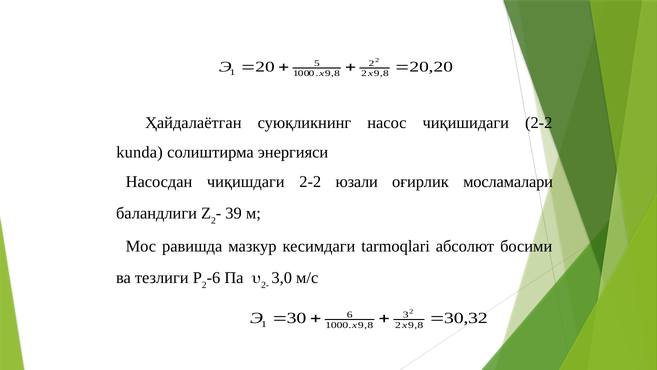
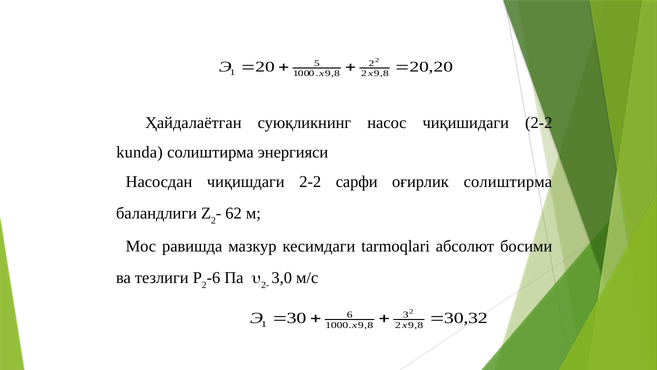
юзали: юзали -> сарфи
оғирлик мосламалари: мосламалари -> солиштирма
39: 39 -> 62
